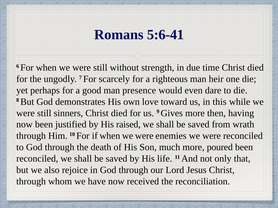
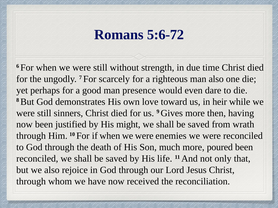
5:6-41: 5:6-41 -> 5:6-72
man heir: heir -> also
this: this -> heir
raised: raised -> might
